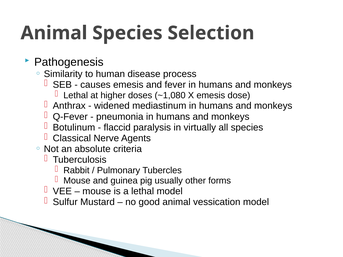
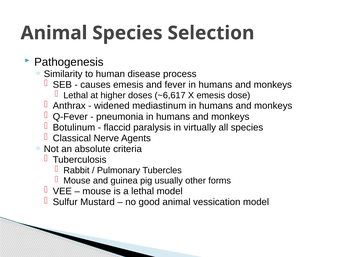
~1,080: ~1,080 -> ~6,617
